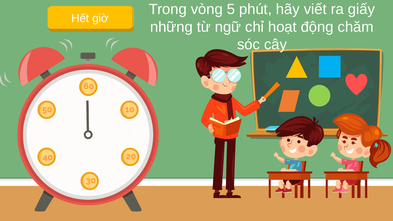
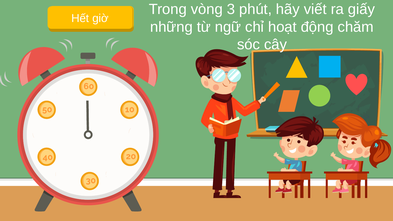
5: 5 -> 3
